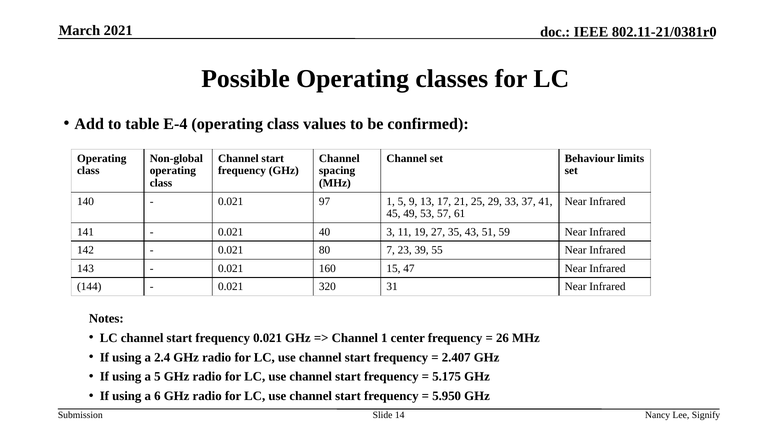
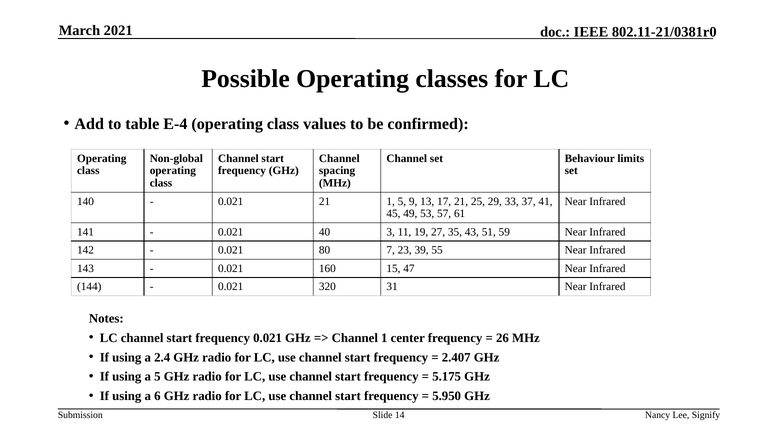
0.021 97: 97 -> 21
